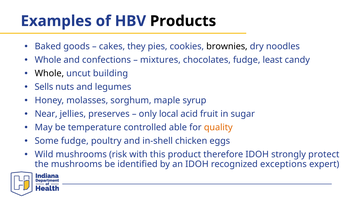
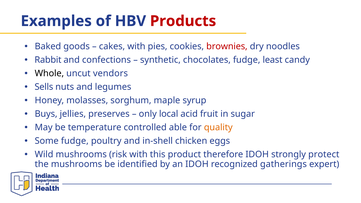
Products colour: black -> red
cakes they: they -> with
brownies colour: black -> red
Whole at (48, 60): Whole -> Rabbit
mixtures: mixtures -> synthetic
building: building -> vendors
Near: Near -> Buys
exceptions: exceptions -> gatherings
